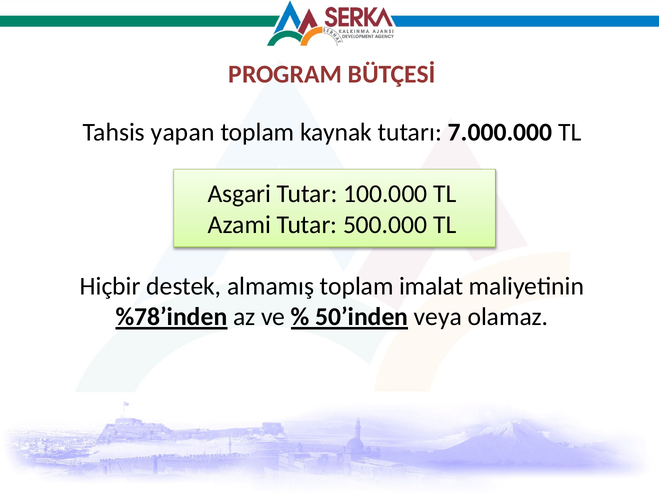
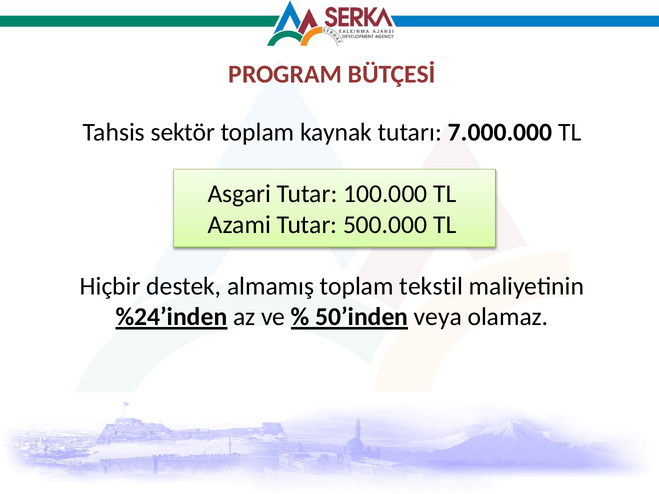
yapan: yapan -> sektör
imalat: imalat -> tekstil
%78’inden: %78’inden -> %24’inden
